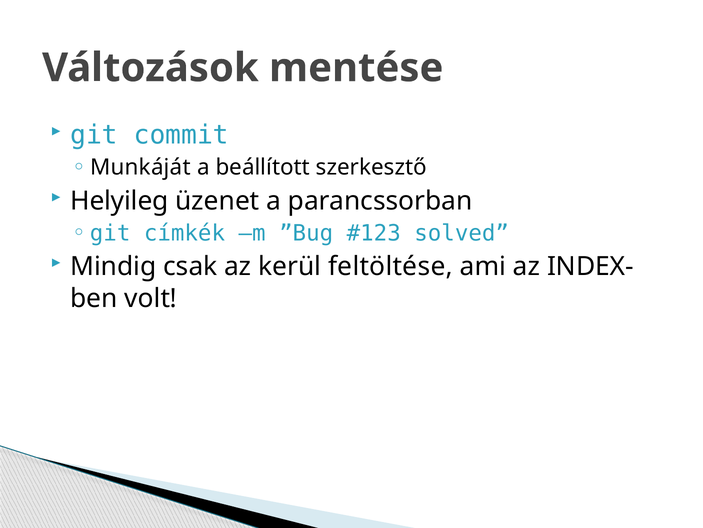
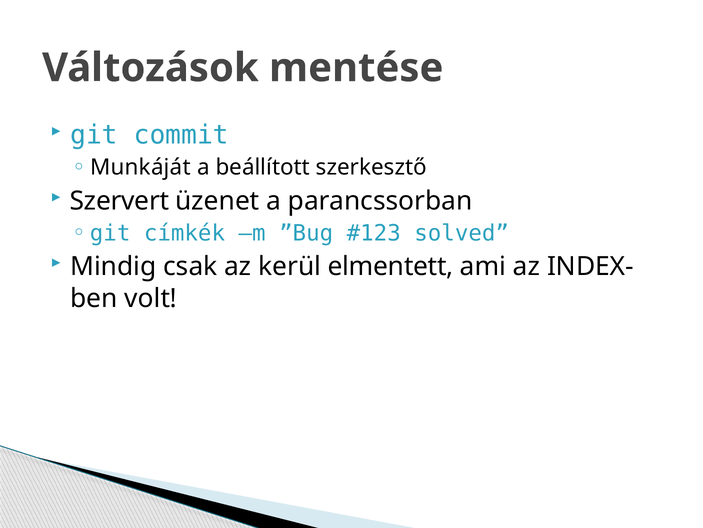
Helyileg: Helyileg -> Szervert
feltöltése: feltöltése -> elmentett
